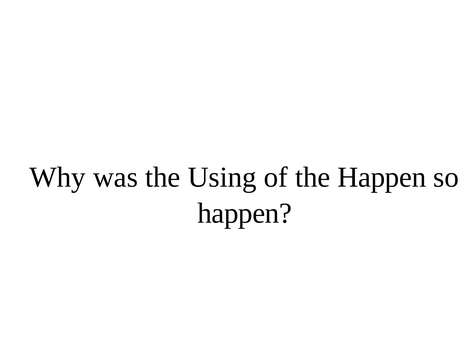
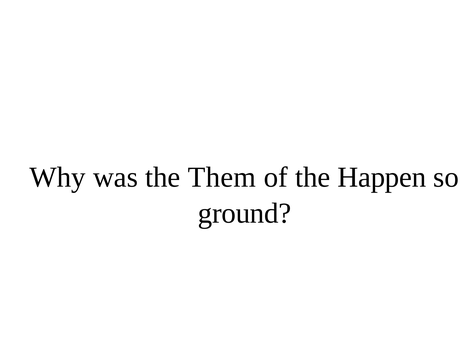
Using: Using -> Them
happen at (245, 213): happen -> ground
